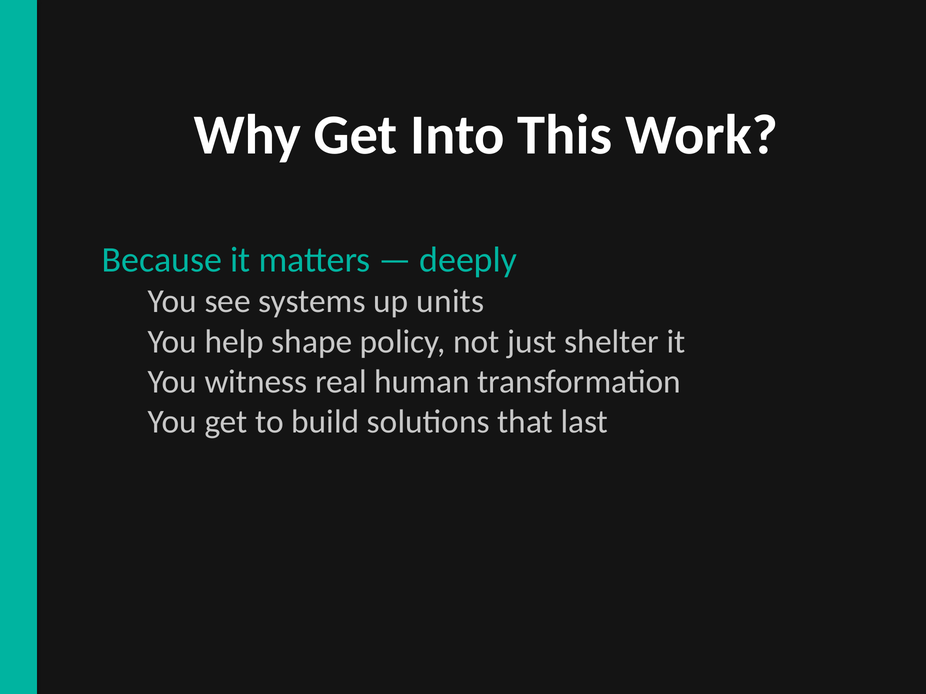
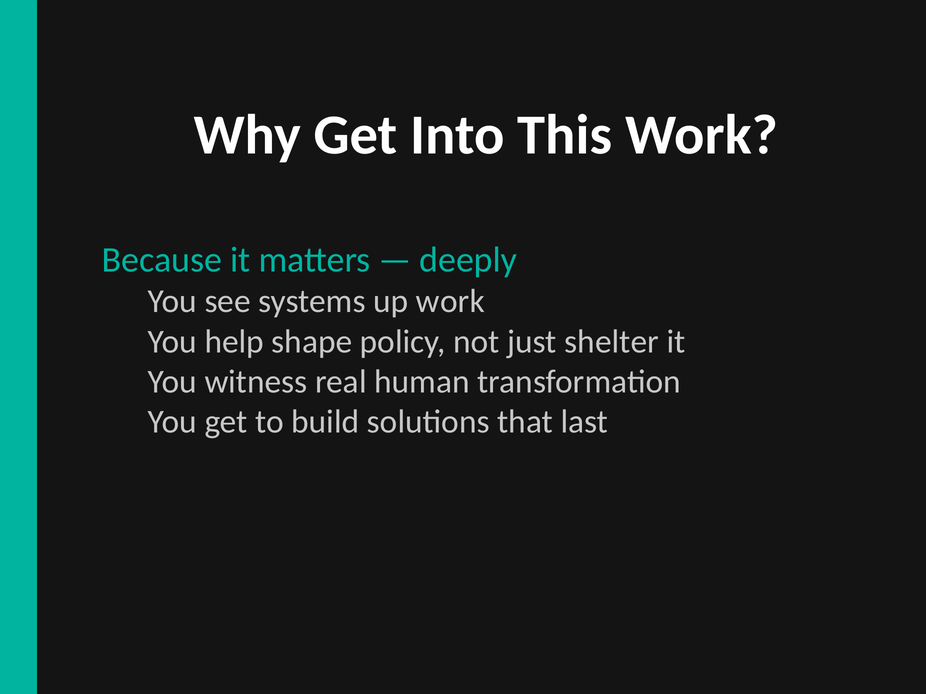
up units: units -> work
